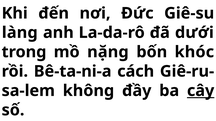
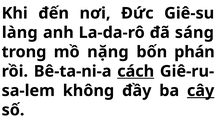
dưới: dưới -> sáng
khóc: khóc -> phán
cách underline: none -> present
